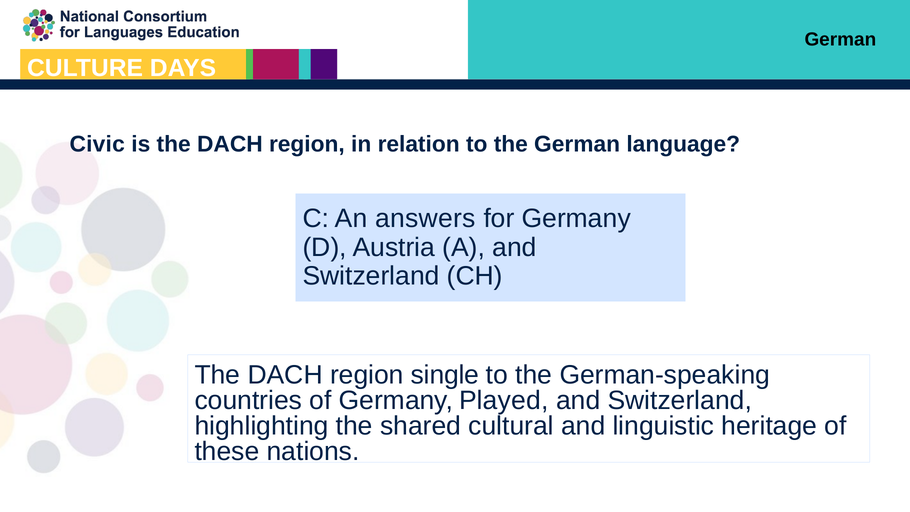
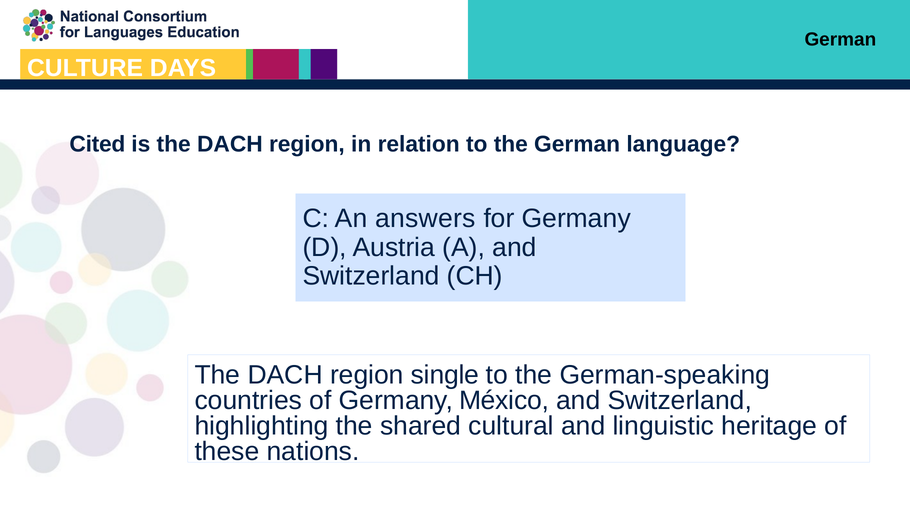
Civic: Civic -> Cited
Played: Played -> México
